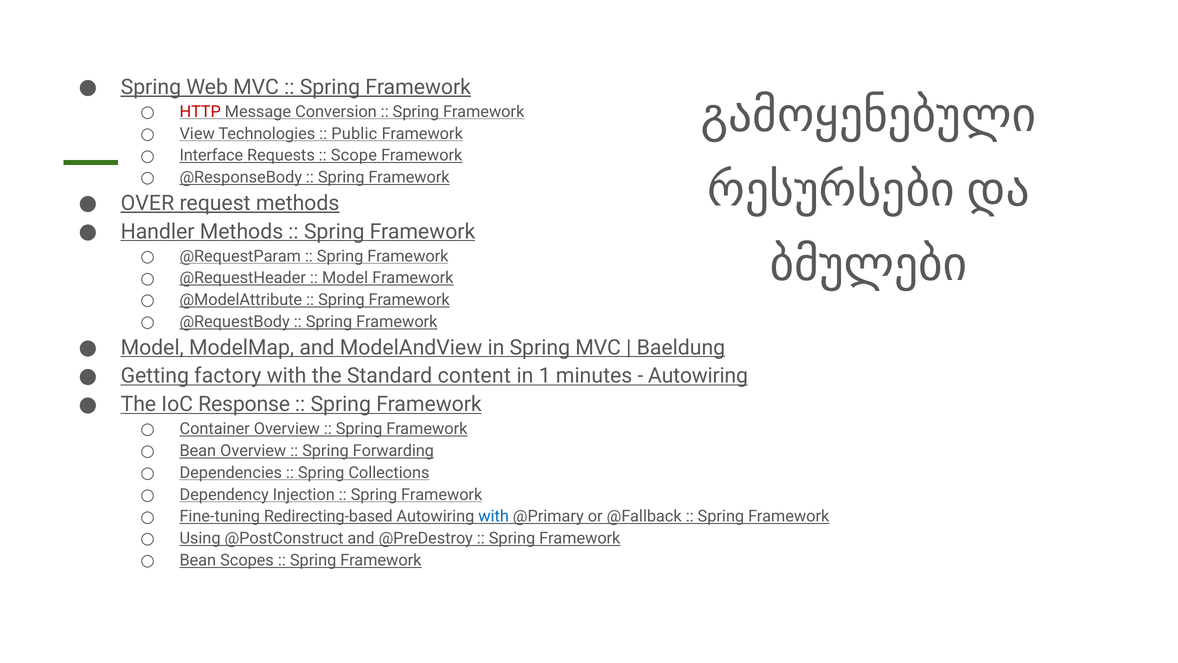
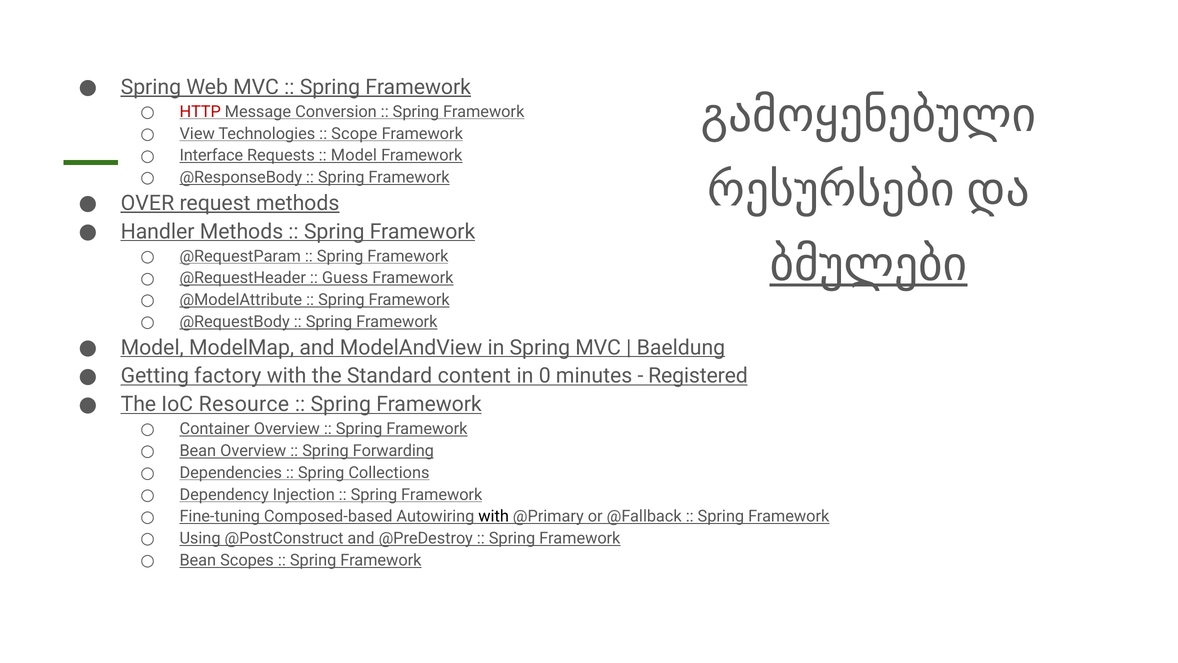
Public: Public -> Scope
Scope at (354, 155): Scope -> Model
ბმულები underline: none -> present
Model at (345, 278): Model -> Guess
1: 1 -> 0
Autowiring at (698, 376): Autowiring -> Registered
Response: Response -> Resource
Redirecting-based: Redirecting-based -> Composed-based
with at (494, 516) colour: blue -> black
